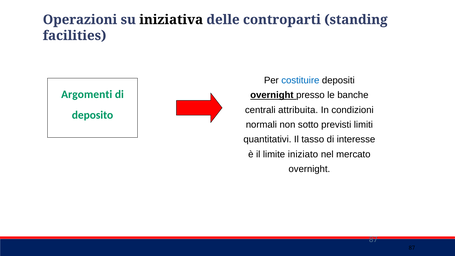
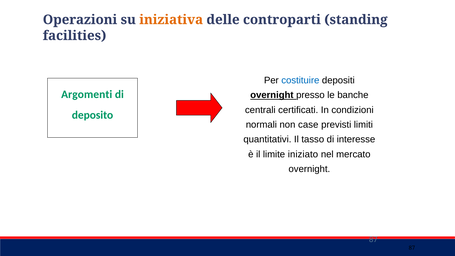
iniziativa colour: black -> orange
attribuita: attribuita -> certificati
sotto: sotto -> case
